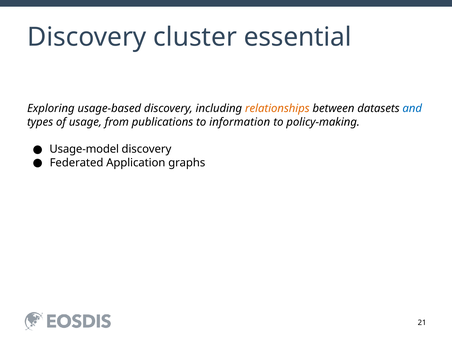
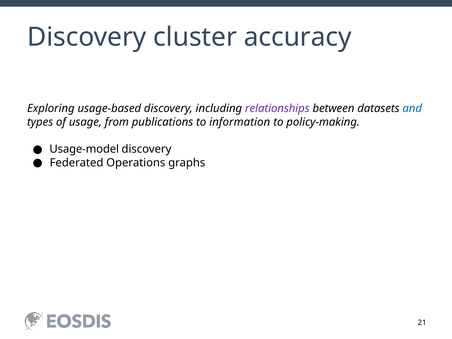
essential: essential -> accuracy
relationships colour: orange -> purple
Application: Application -> Operations
